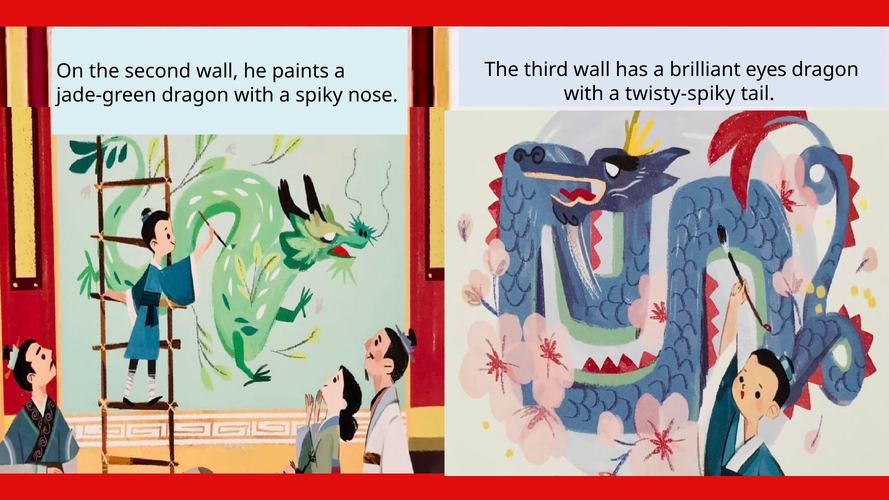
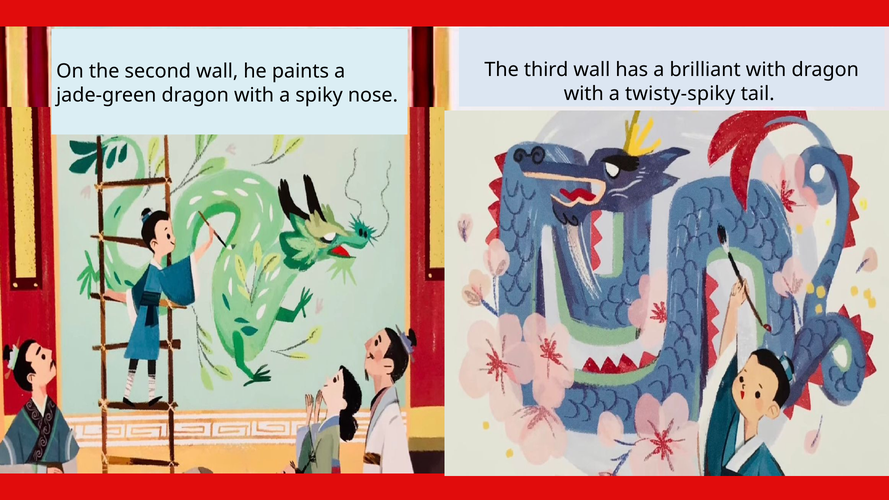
brilliant eyes: eyes -> with
